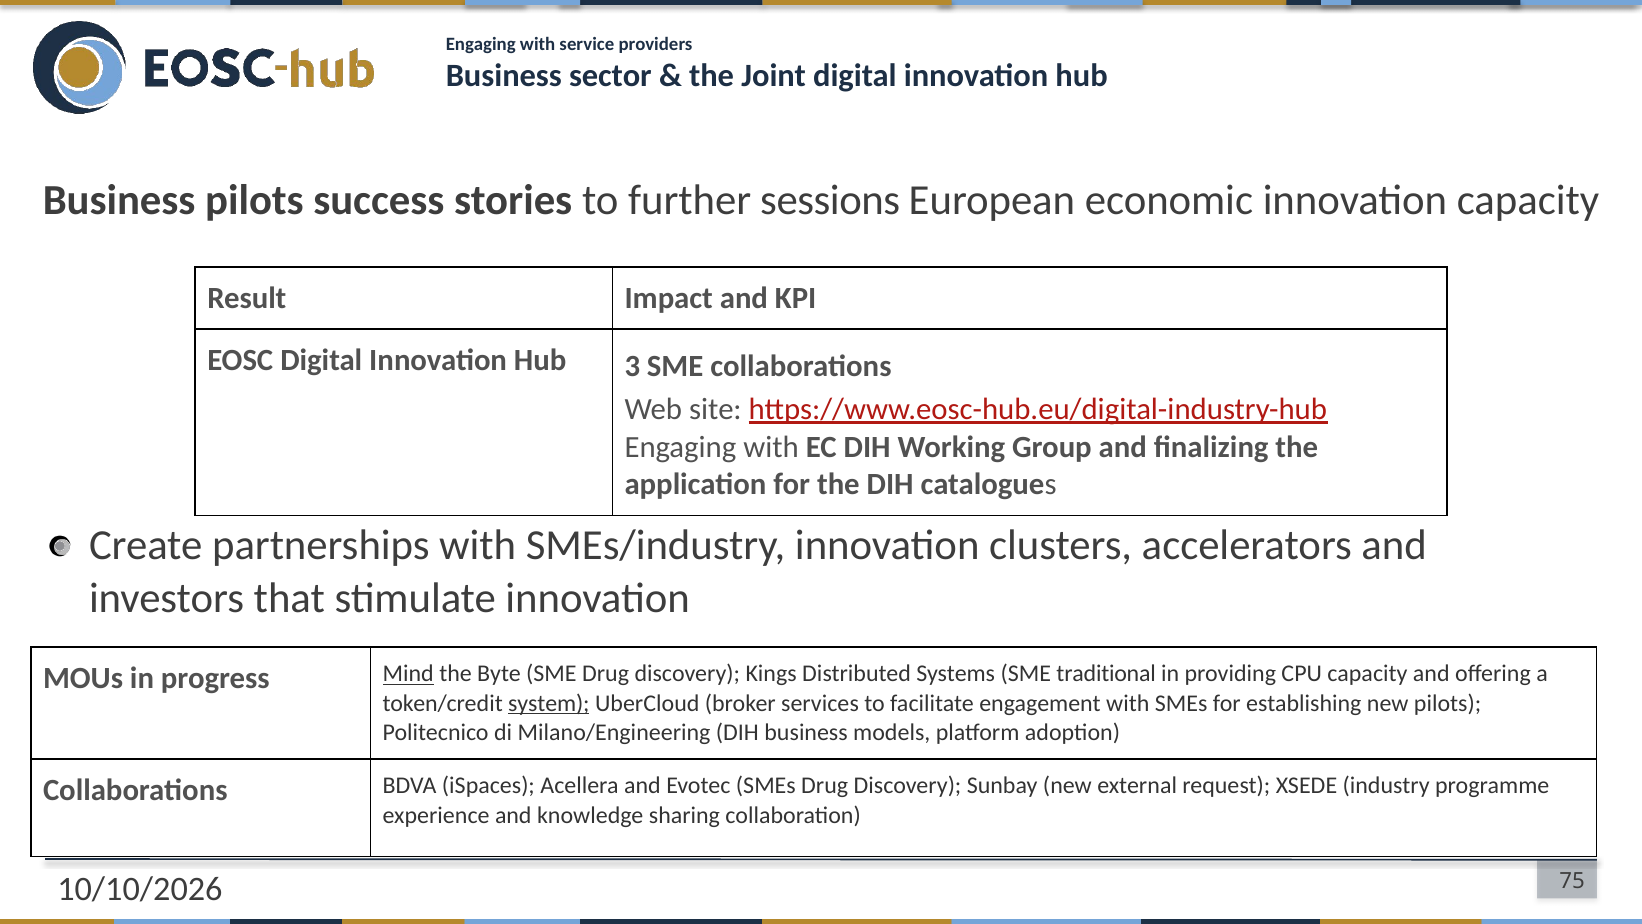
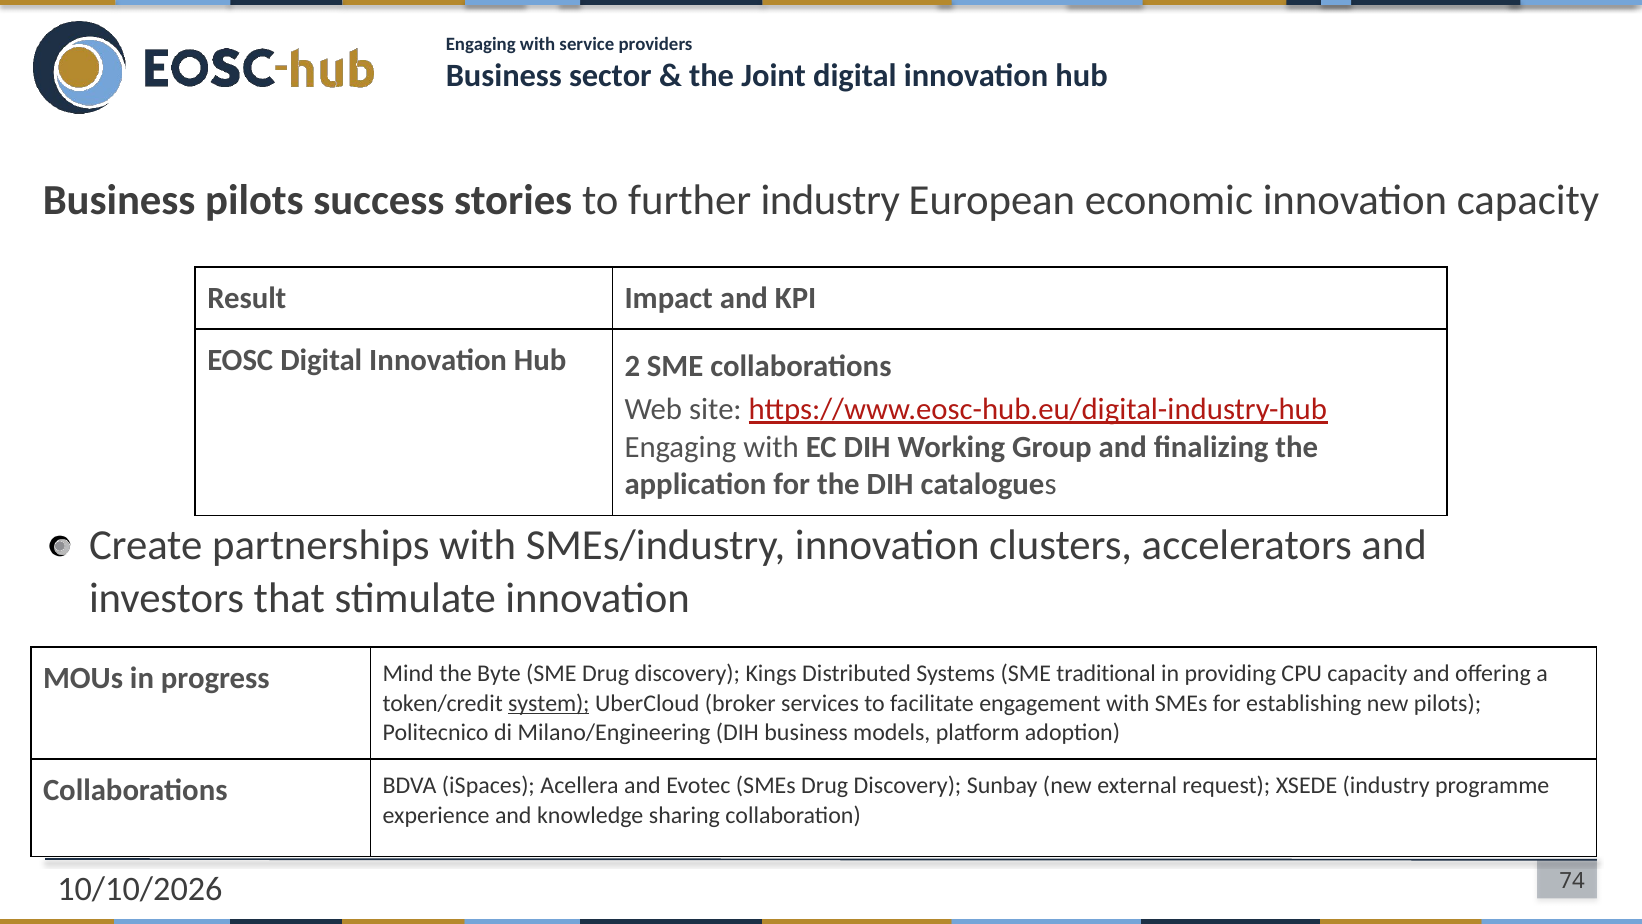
further sessions: sessions -> industry
3: 3 -> 2
Mind underline: present -> none
75: 75 -> 74
